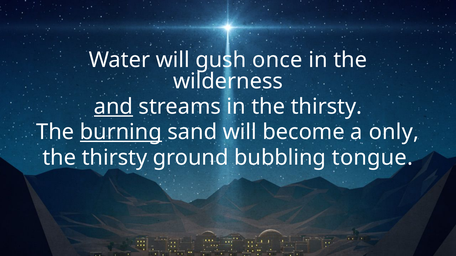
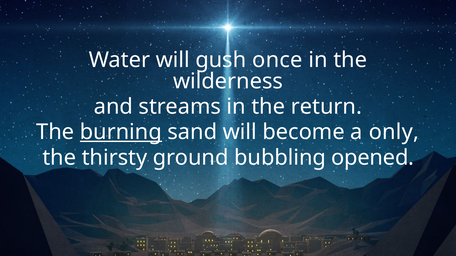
and underline: present -> none
in the thirsty: thirsty -> return
tongue: tongue -> opened
